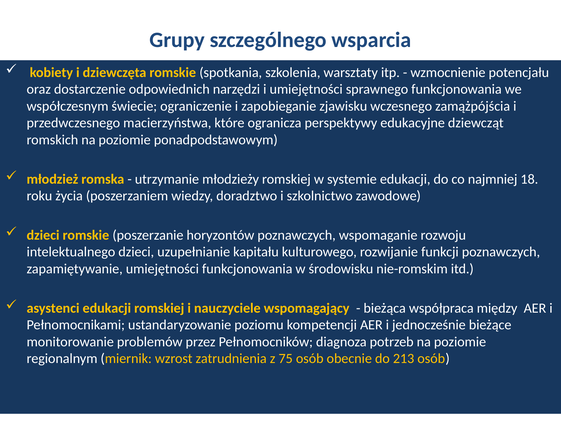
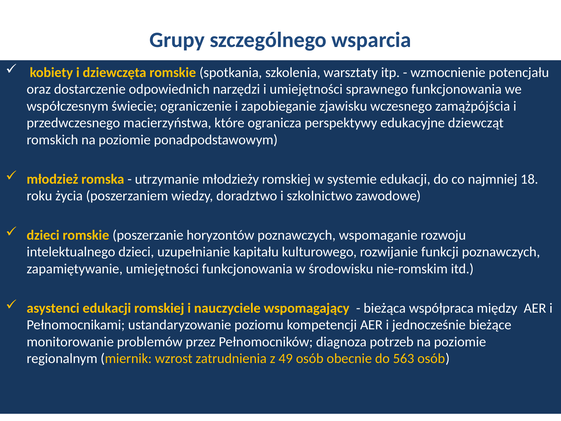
75: 75 -> 49
213: 213 -> 563
